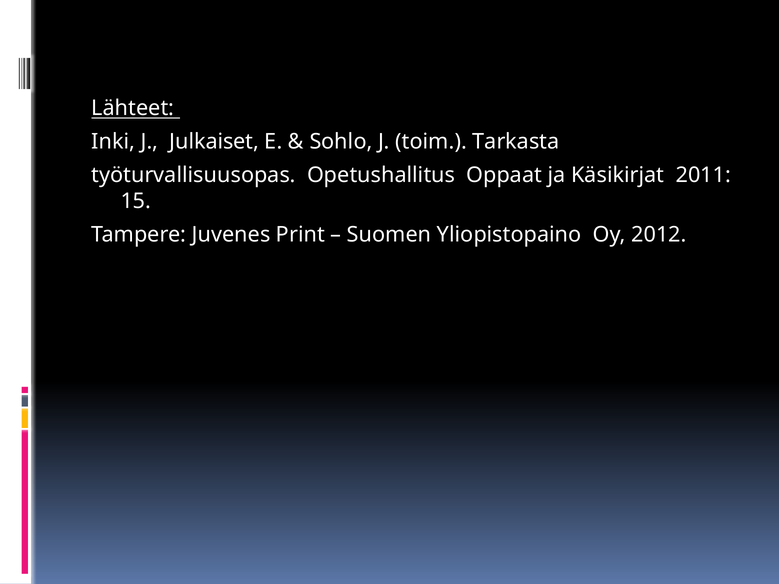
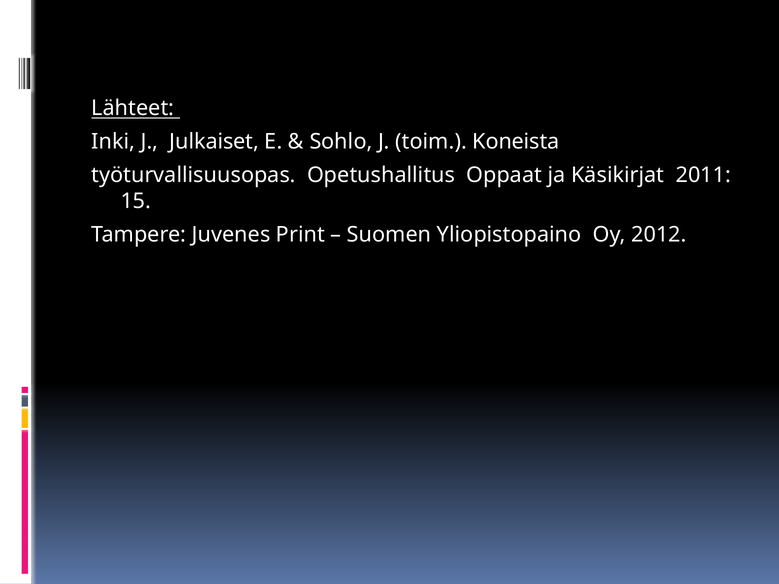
Tarkasta: Tarkasta -> Koneista
